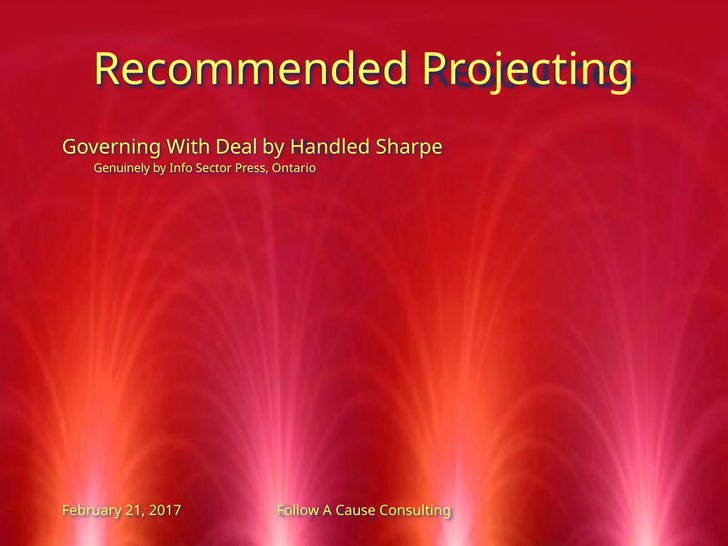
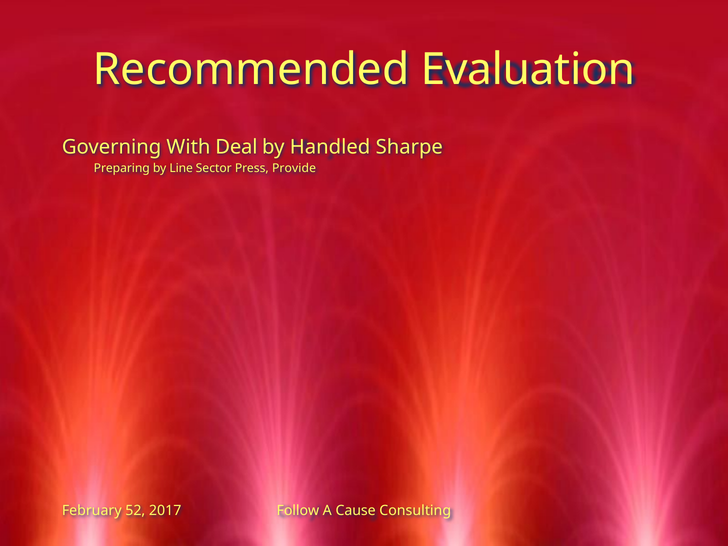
Projecting: Projecting -> Evaluation
Genuinely: Genuinely -> Preparing
Info: Info -> Line
Ontario: Ontario -> Provide
21: 21 -> 52
